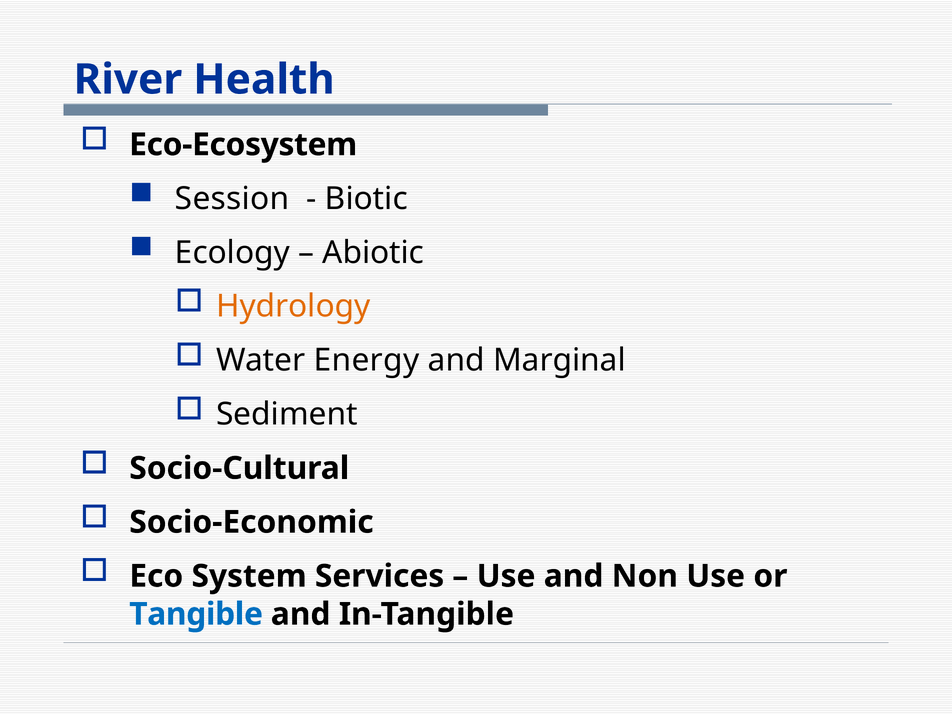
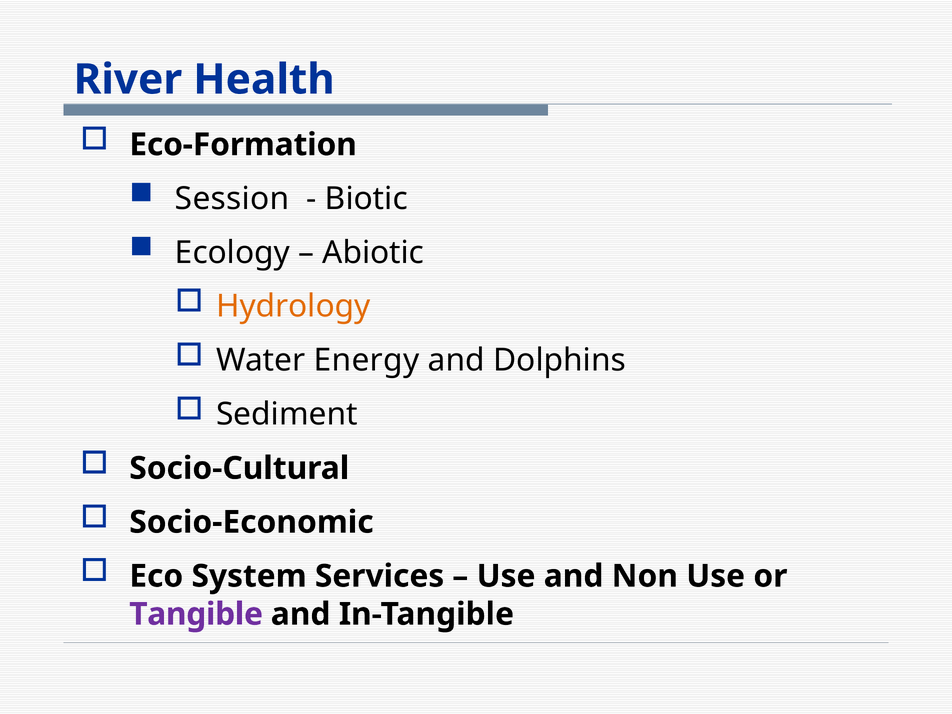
Eco-Ecosystem: Eco-Ecosystem -> Eco-Formation
Marginal: Marginal -> Dolphins
Tangible colour: blue -> purple
